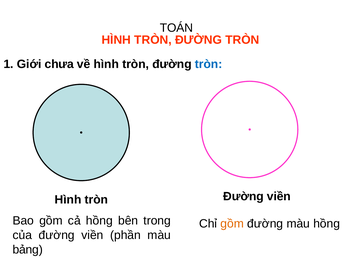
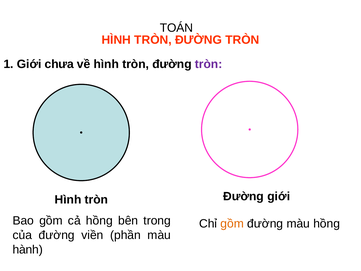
tròn at (209, 64) colour: blue -> purple
tròn Đường viền: viền -> giới
bảng: bảng -> hành
